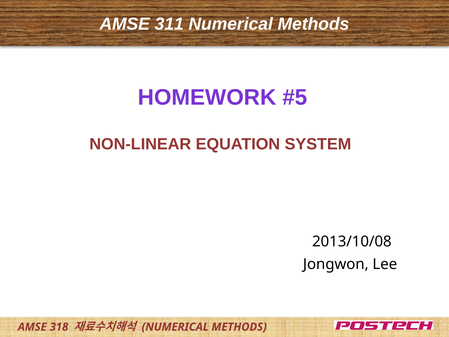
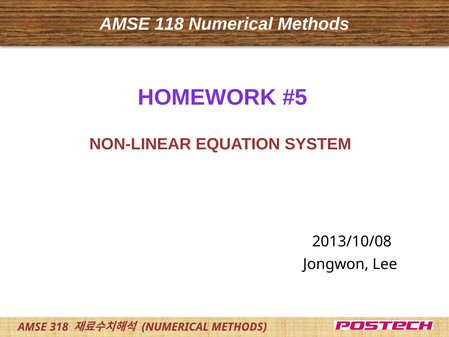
311: 311 -> 118
